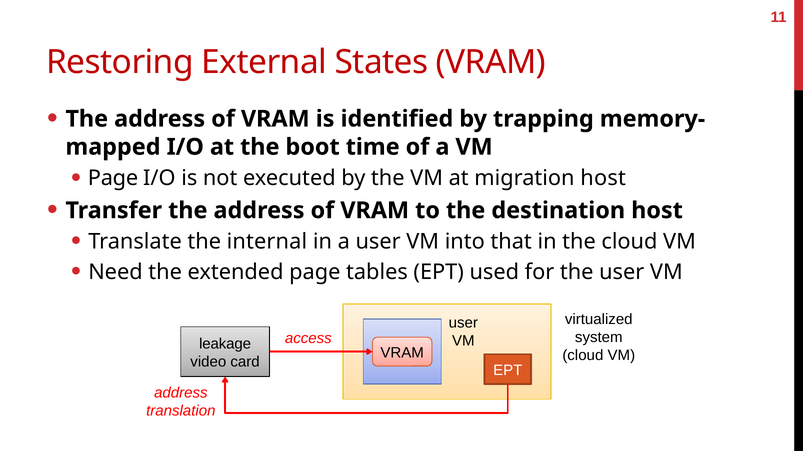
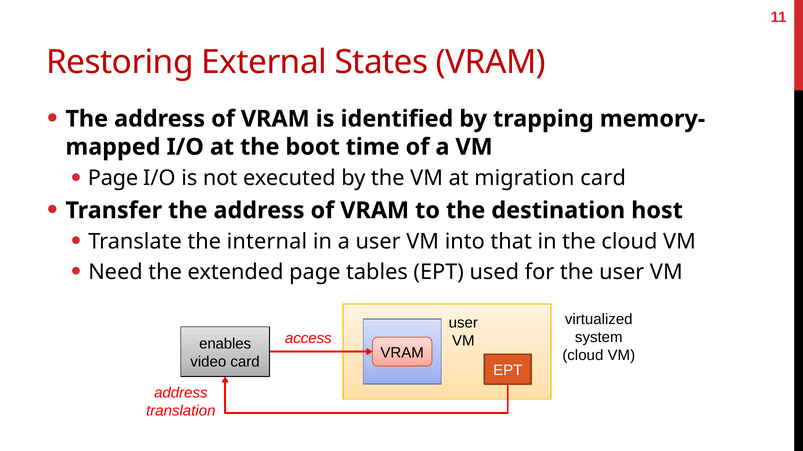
migration host: host -> card
leakage: leakage -> enables
